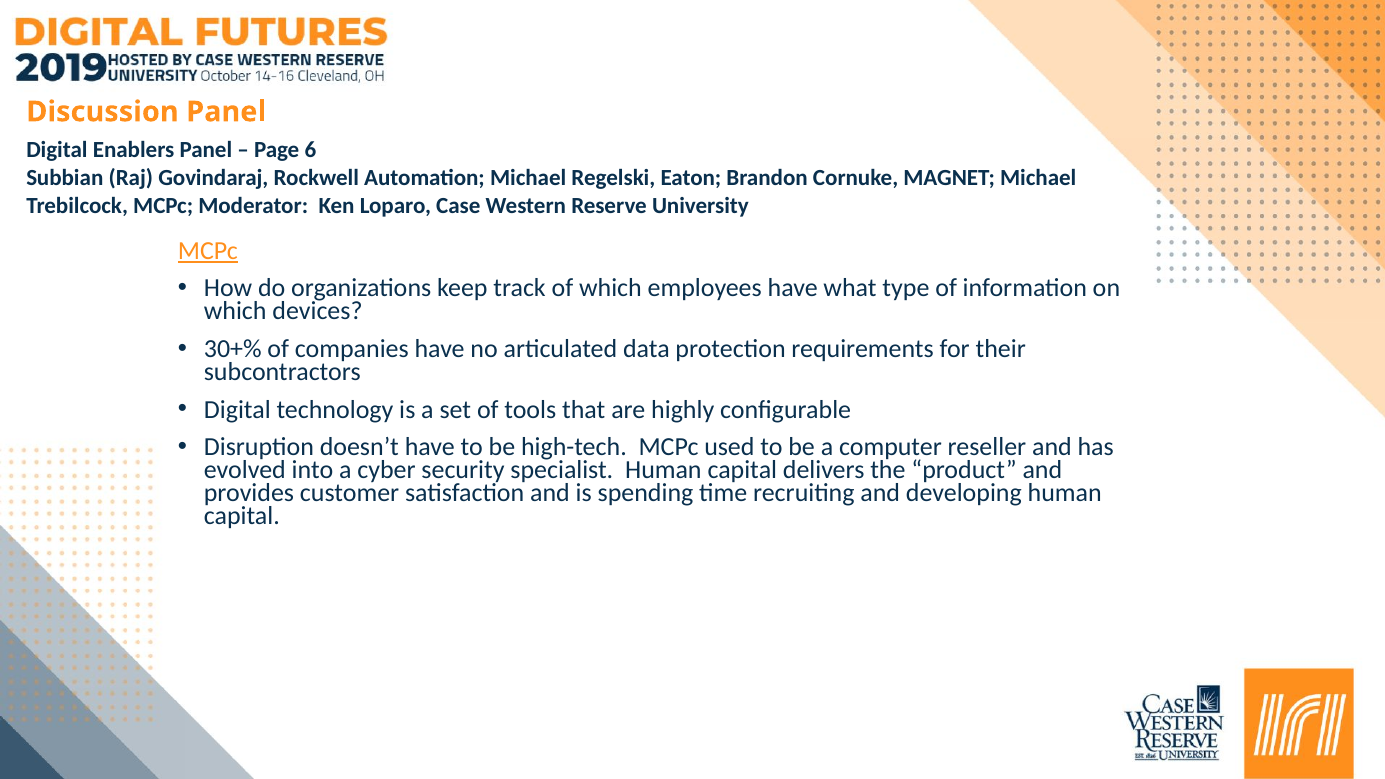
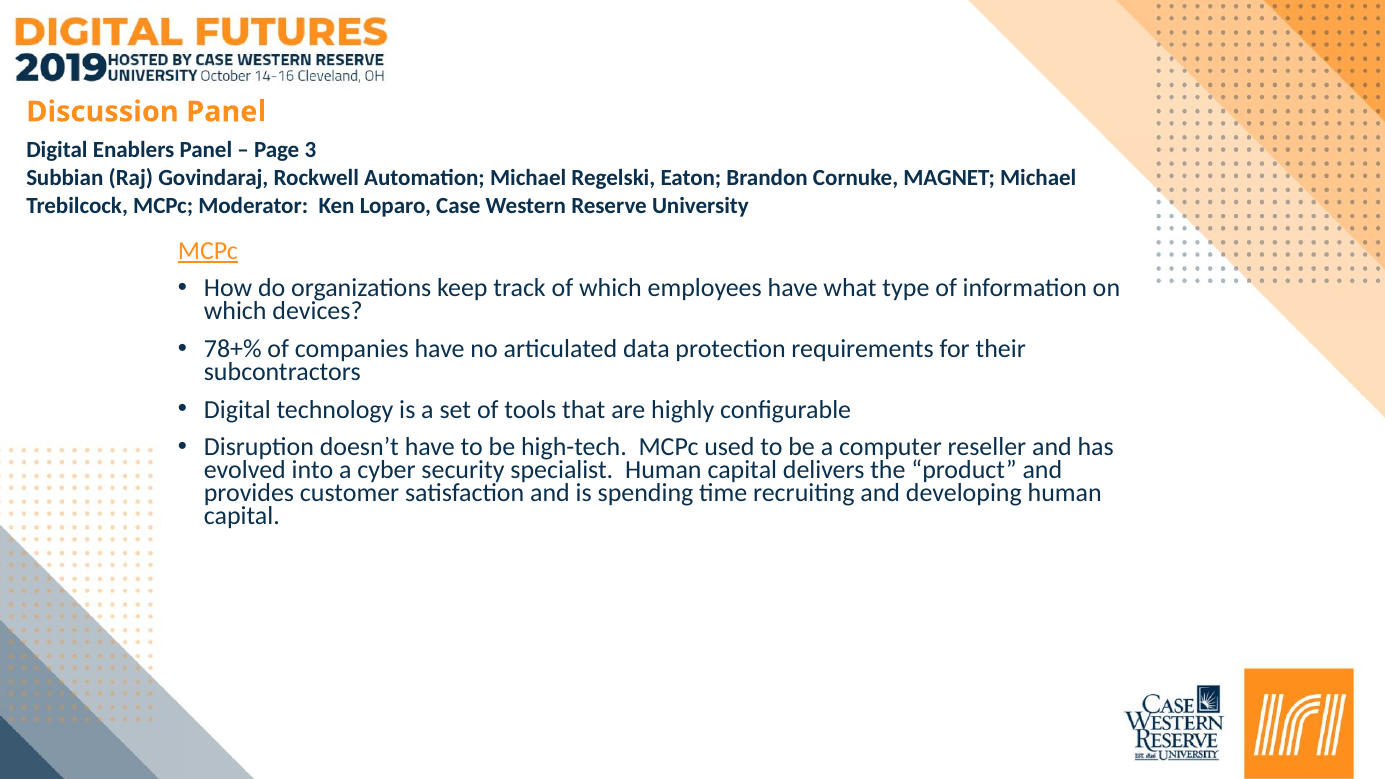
6: 6 -> 3
30+%: 30+% -> 78+%
